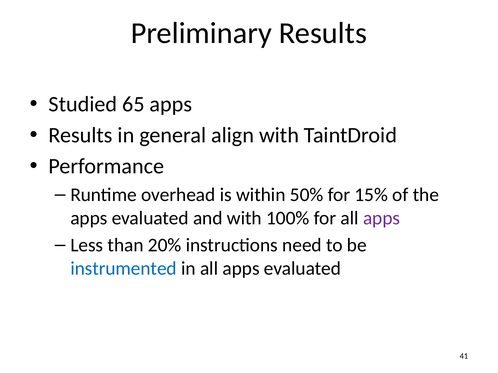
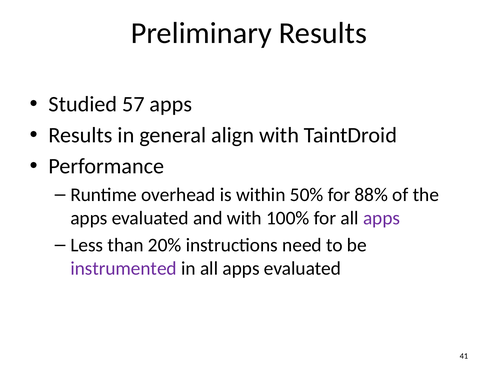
65: 65 -> 57
15%: 15% -> 88%
instrumented colour: blue -> purple
